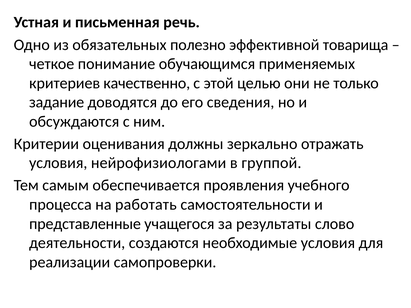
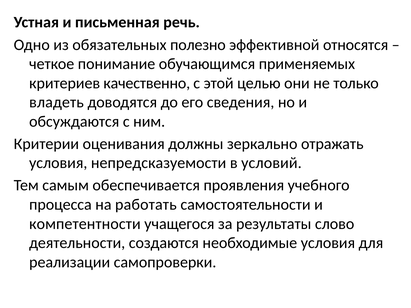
товарища: товарища -> относятся
задание: задание -> владеть
нейрофизиологами: нейрофизиологами -> непредсказуемости
группой: группой -> условий
представленные: представленные -> компетентности
